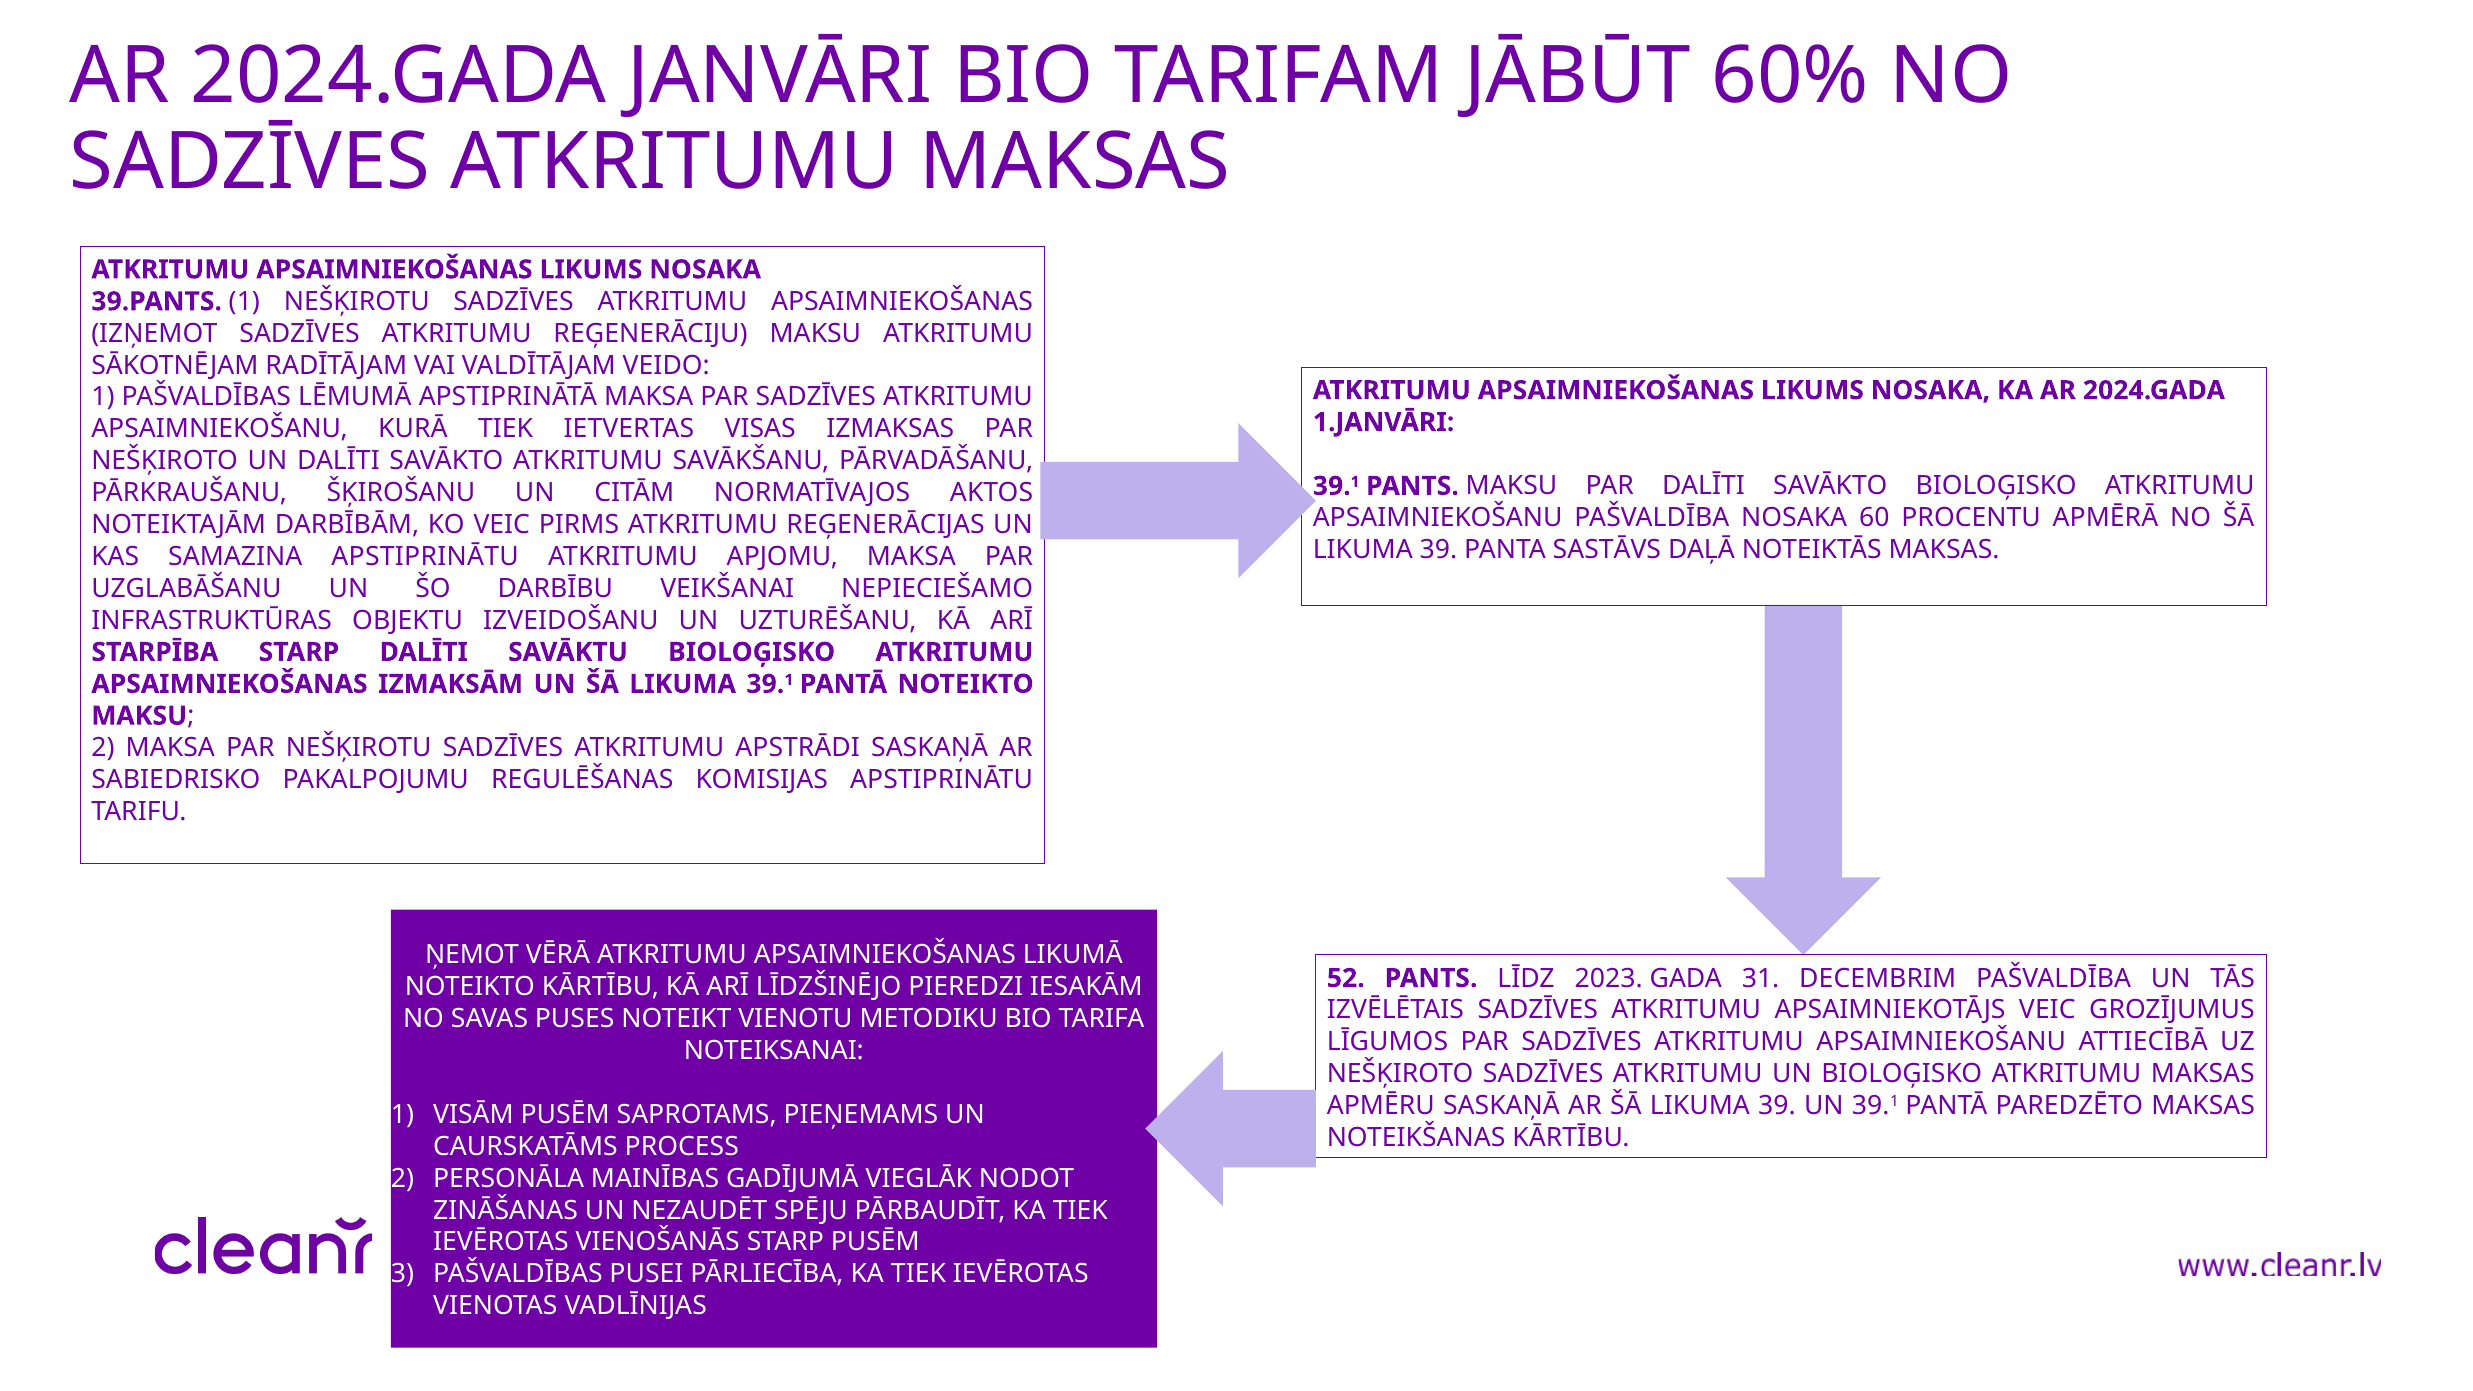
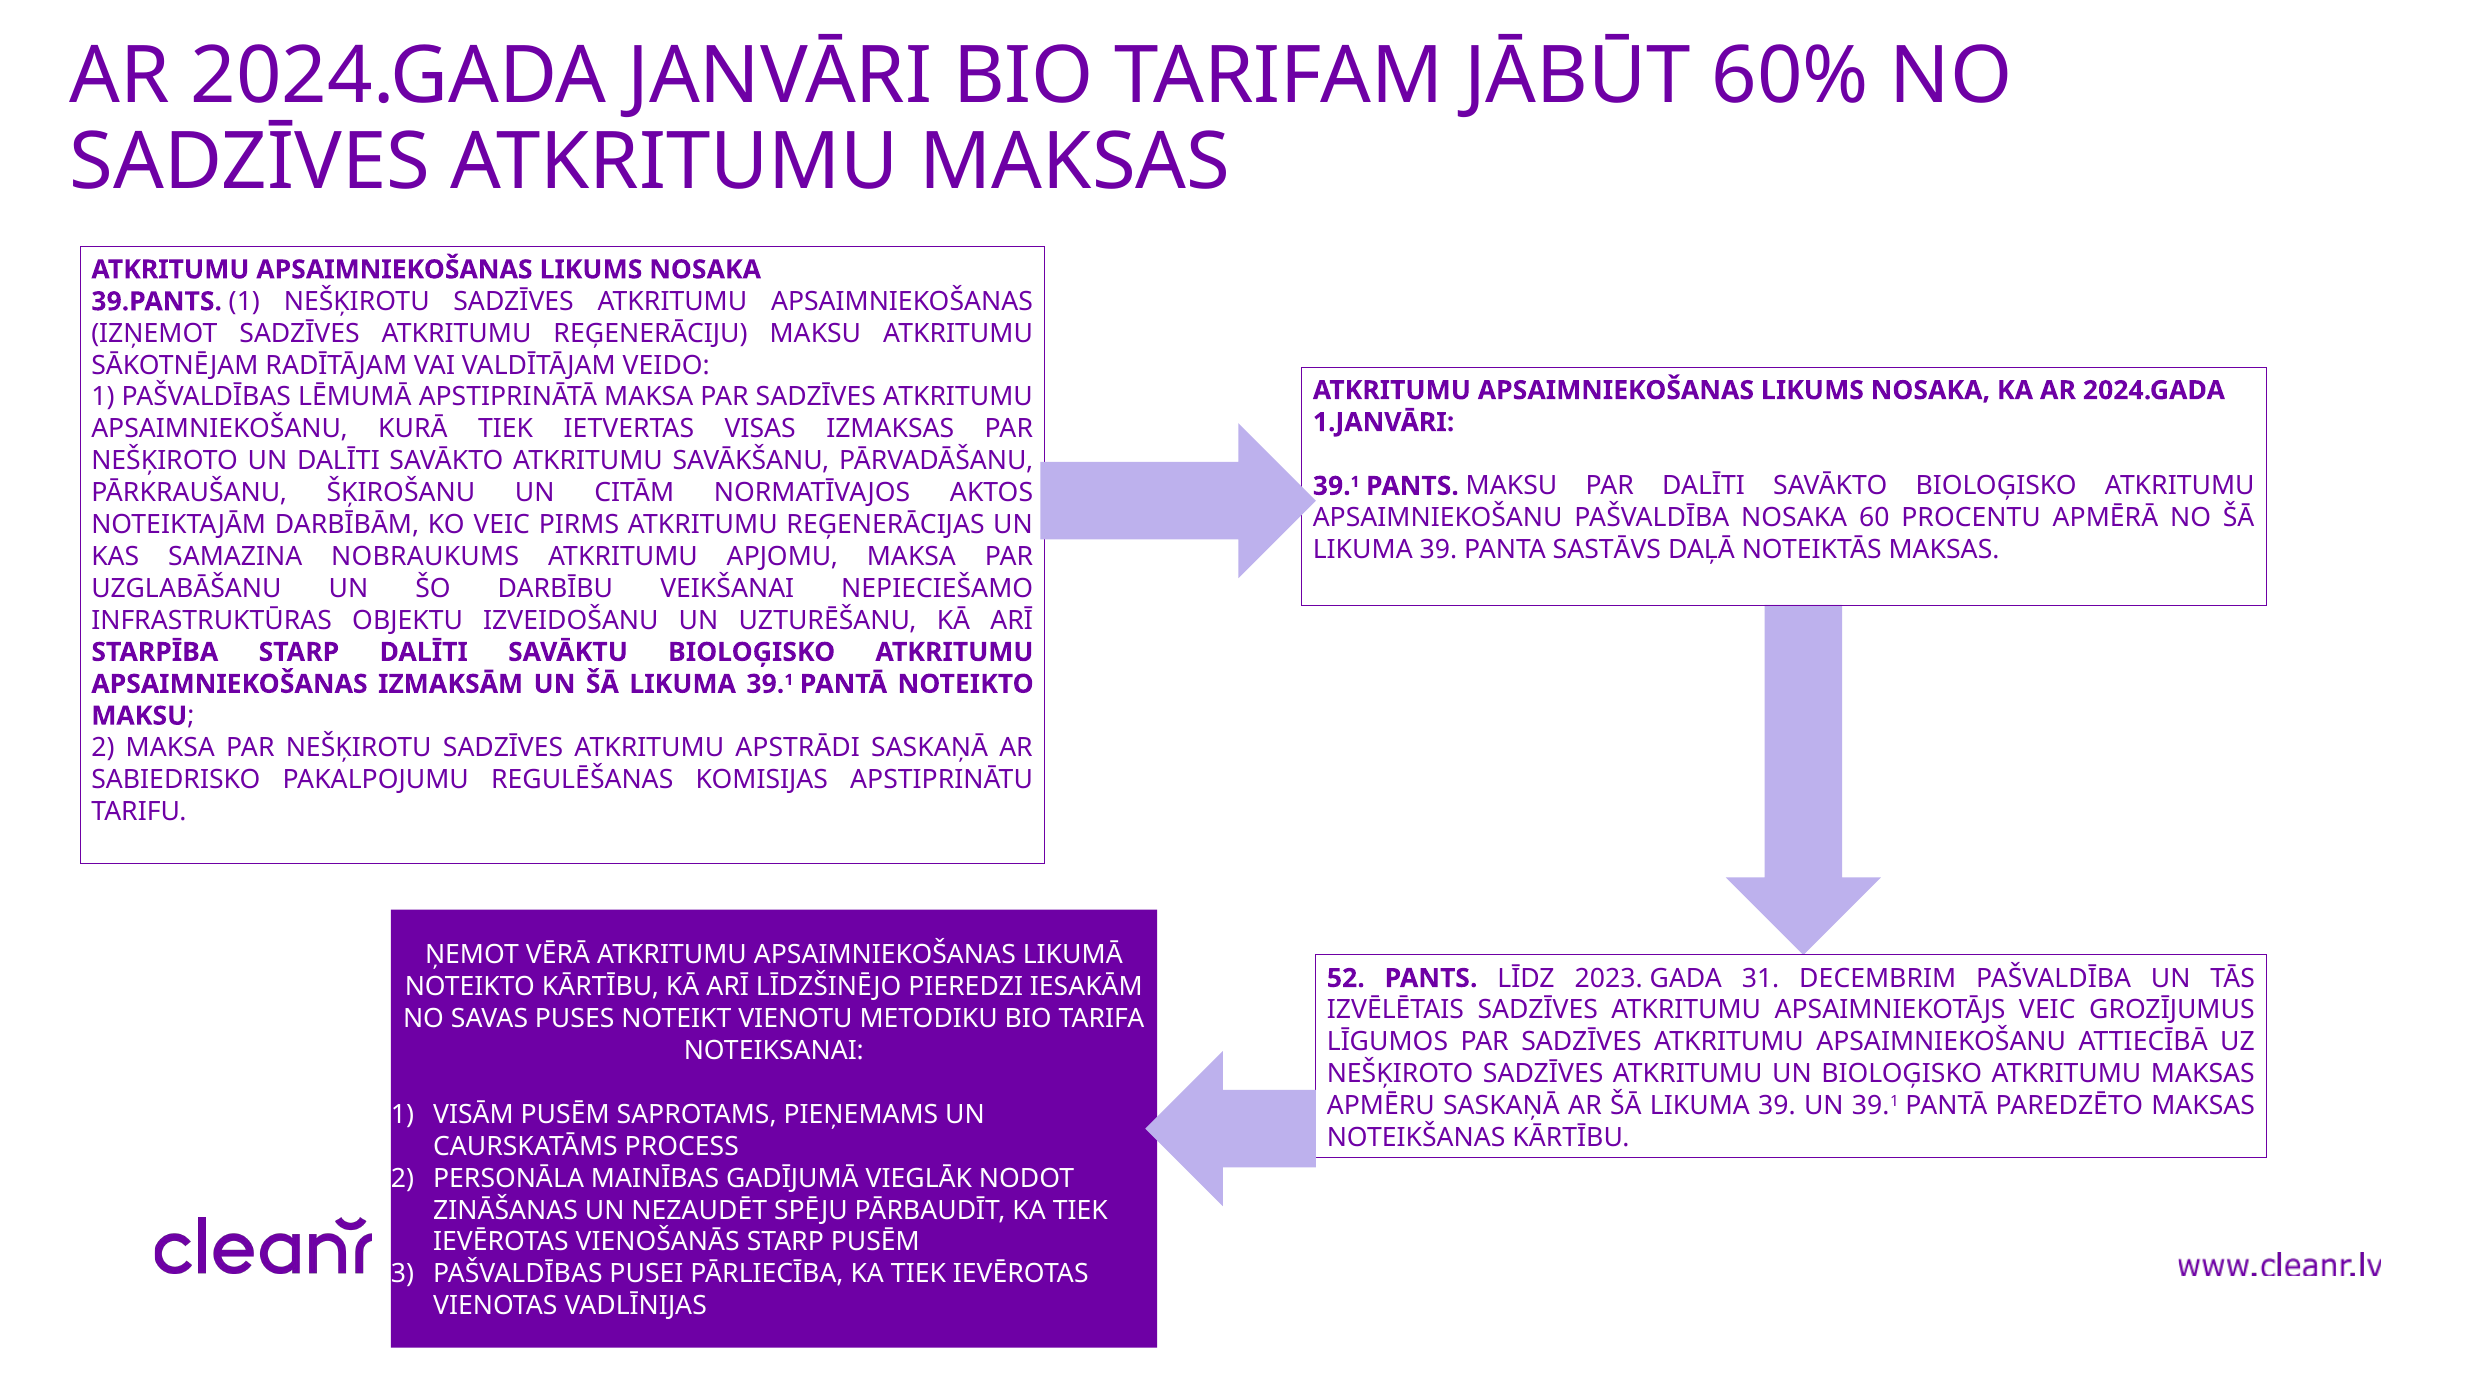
SAMAZINA APSTIPRINĀTU: APSTIPRINĀTU -> NOBRAUKUMS
